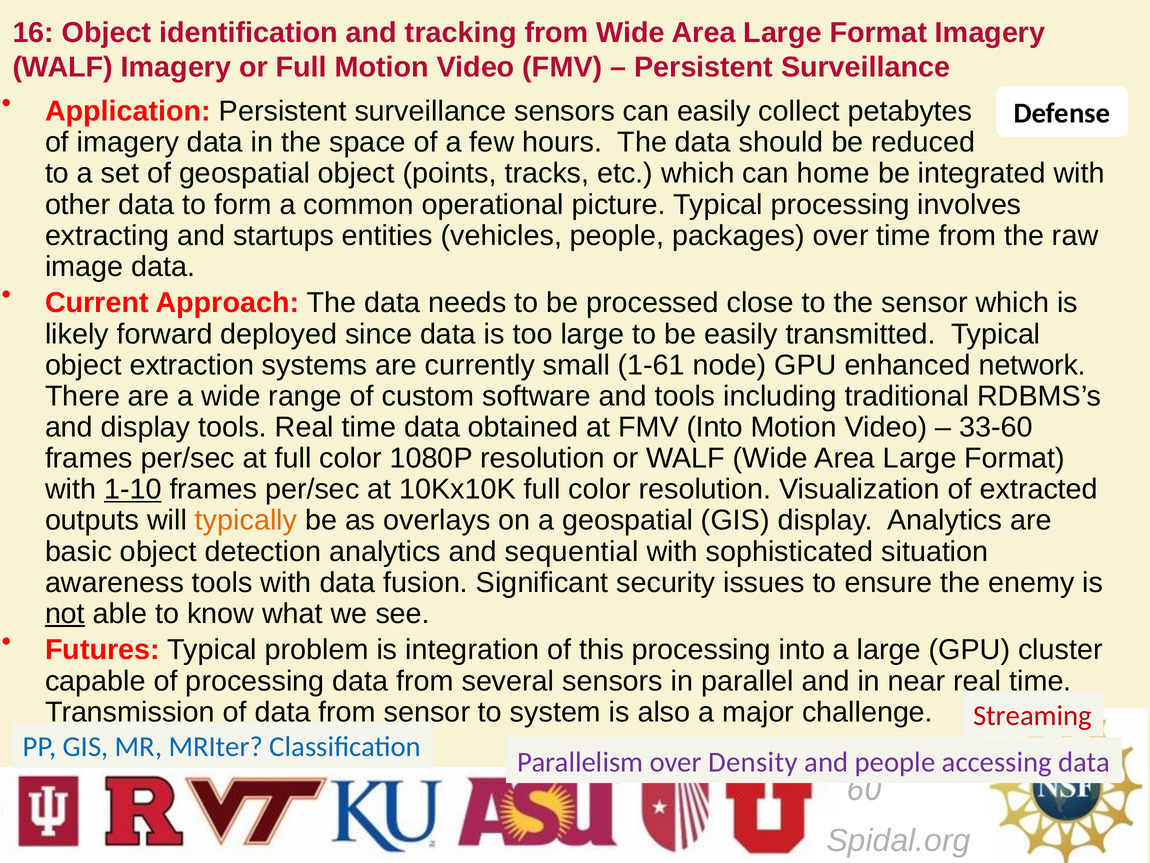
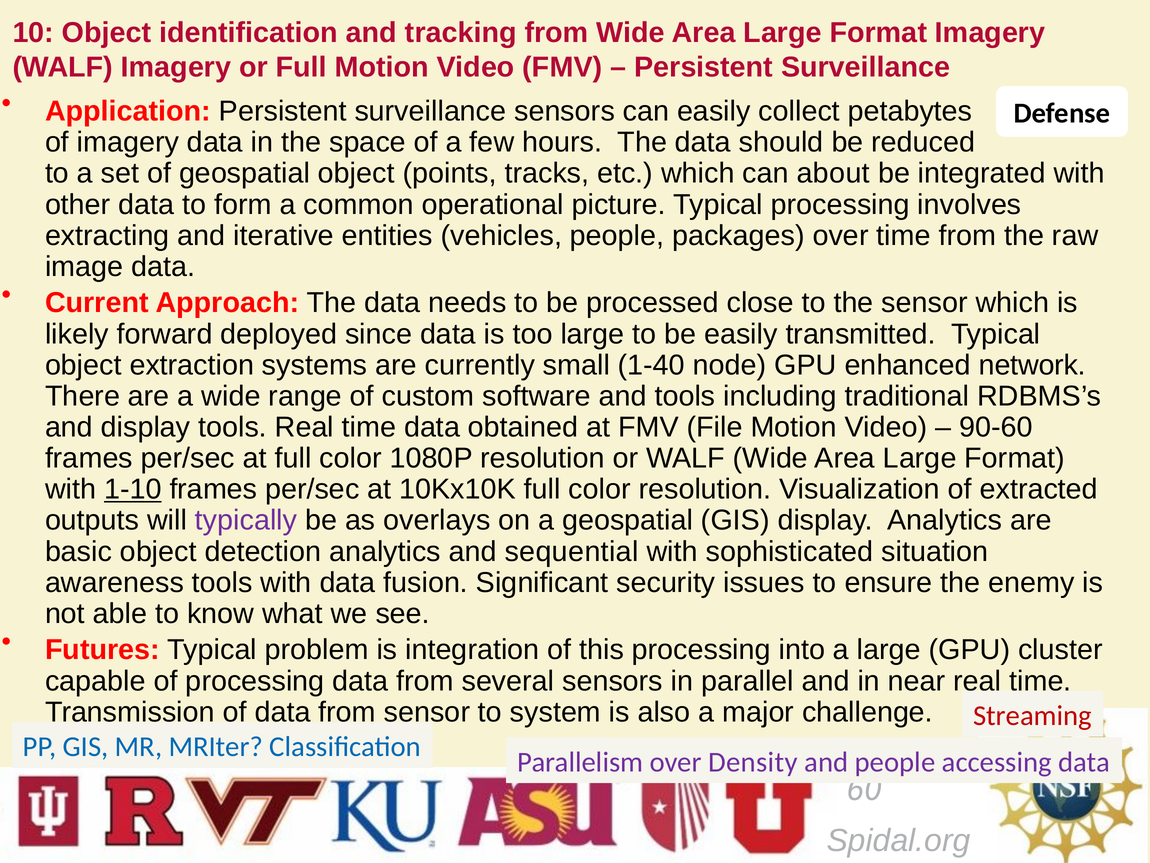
16: 16 -> 10
home: home -> about
startups: startups -> iterative
1-61: 1-61 -> 1-40
FMV Into: Into -> File
33-60: 33-60 -> 90-60
typically colour: orange -> purple
not underline: present -> none
